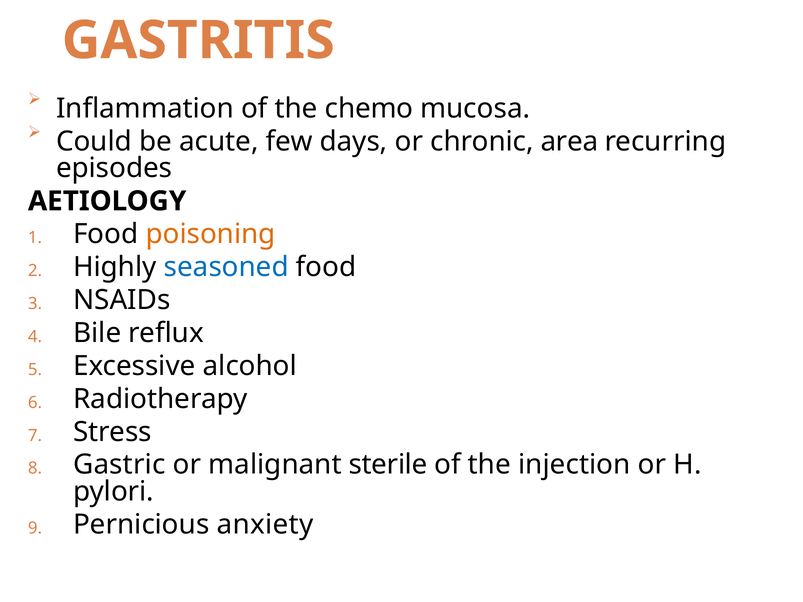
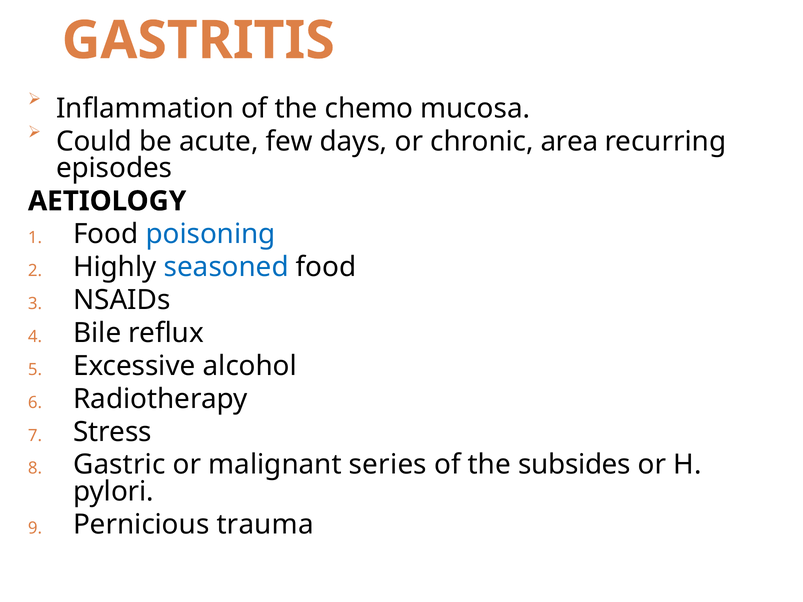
poisoning colour: orange -> blue
sterile: sterile -> series
injection: injection -> subsides
anxiety: anxiety -> trauma
